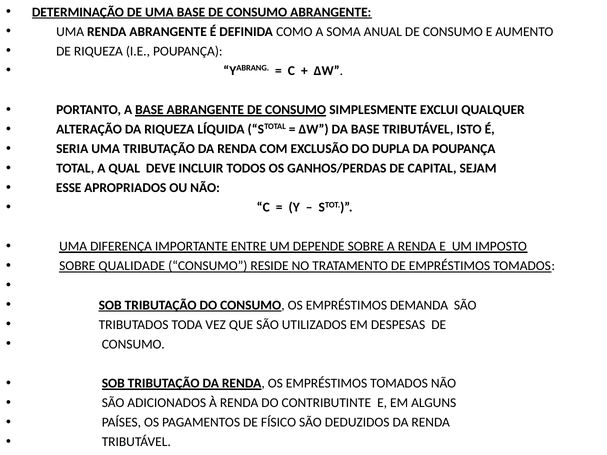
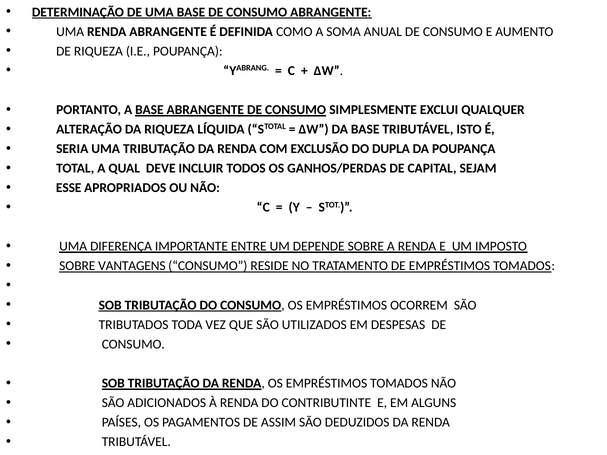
QUALIDADE: QUALIDADE -> VANTAGENS
DEMANDA: DEMANDA -> OCORREM
FÍSICO: FÍSICO -> ASSIM
